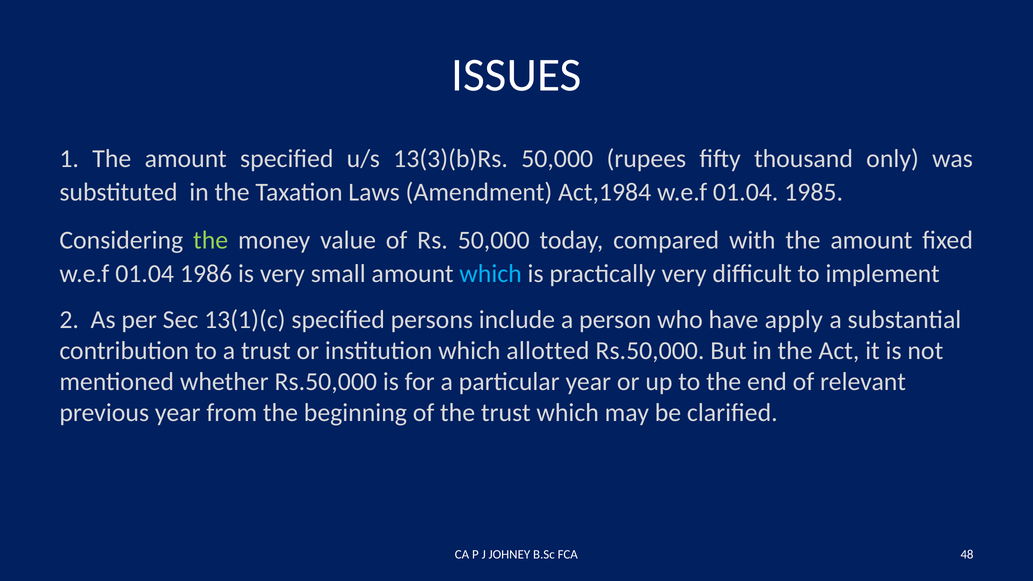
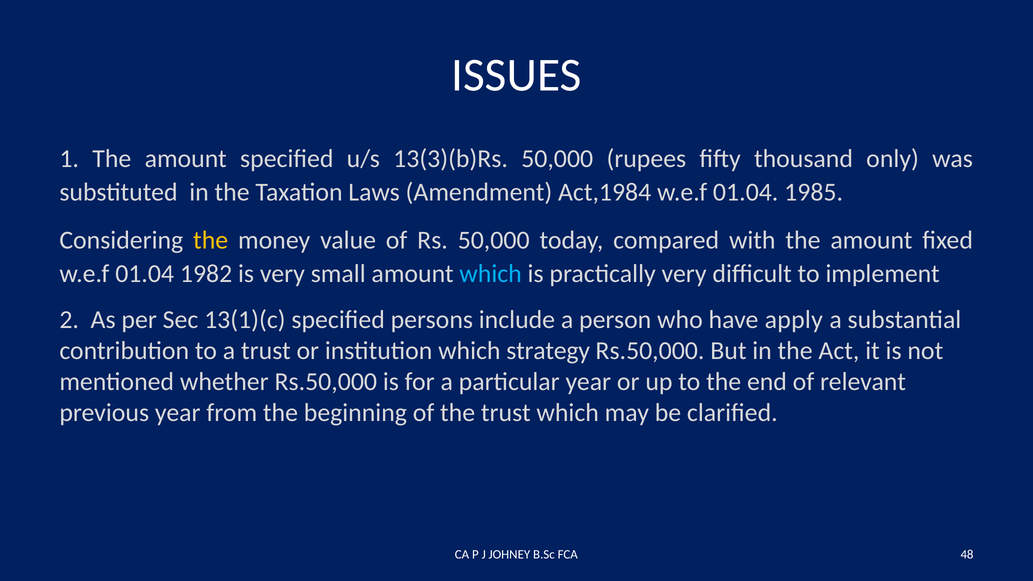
the at (211, 240) colour: light green -> yellow
1986: 1986 -> 1982
allotted: allotted -> strategy
